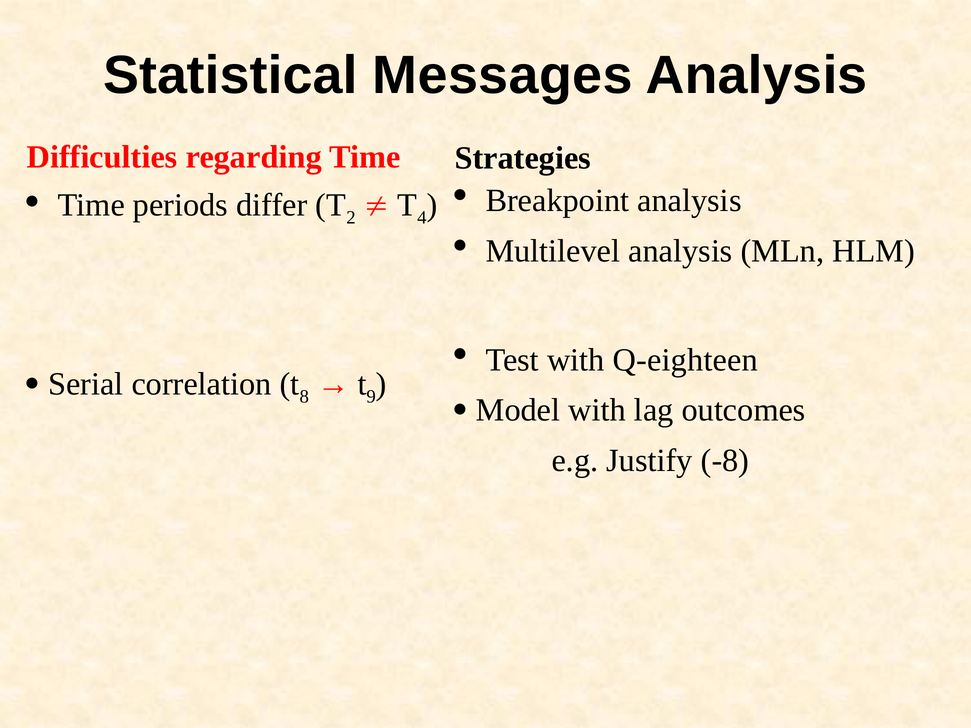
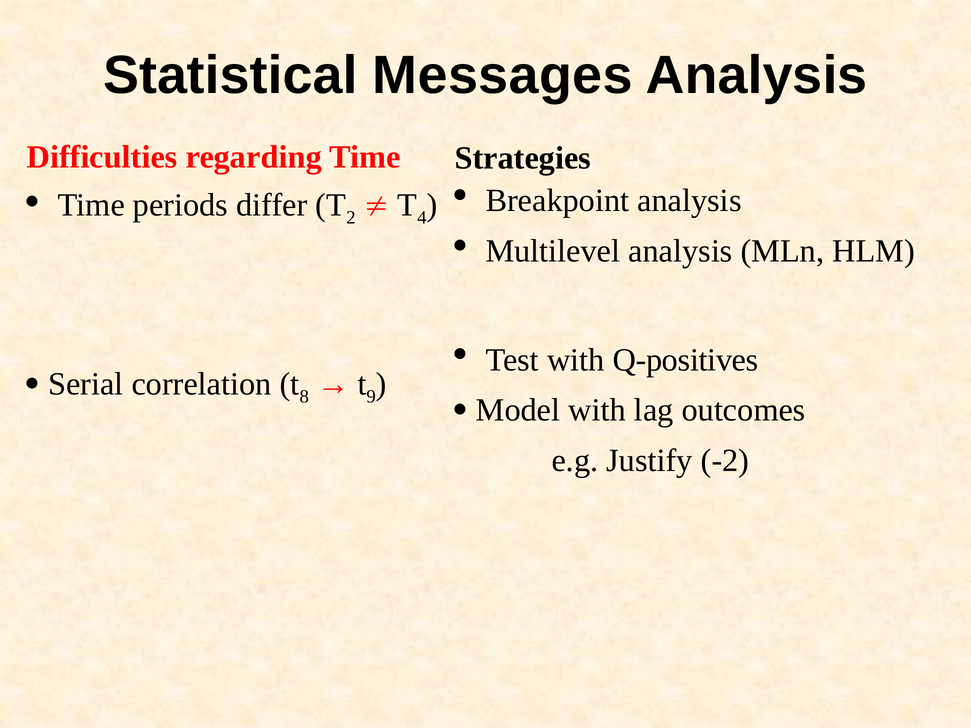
Q-eighteen: Q-eighteen -> Q-positives
-8: -8 -> -2
